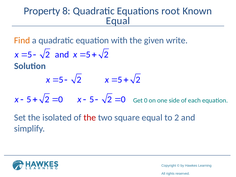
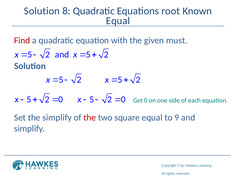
Property at (42, 11): Property -> Solution
Find colour: orange -> red
write: write -> must
the isolated: isolated -> simplify
to 2: 2 -> 9
